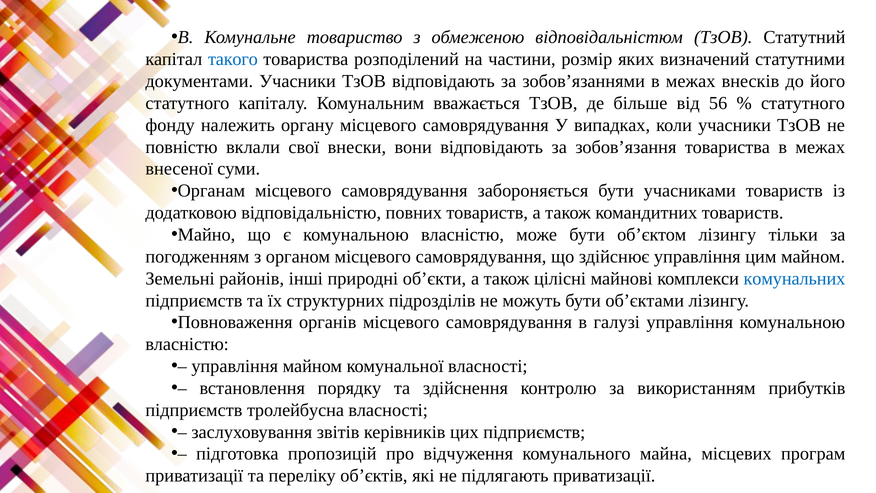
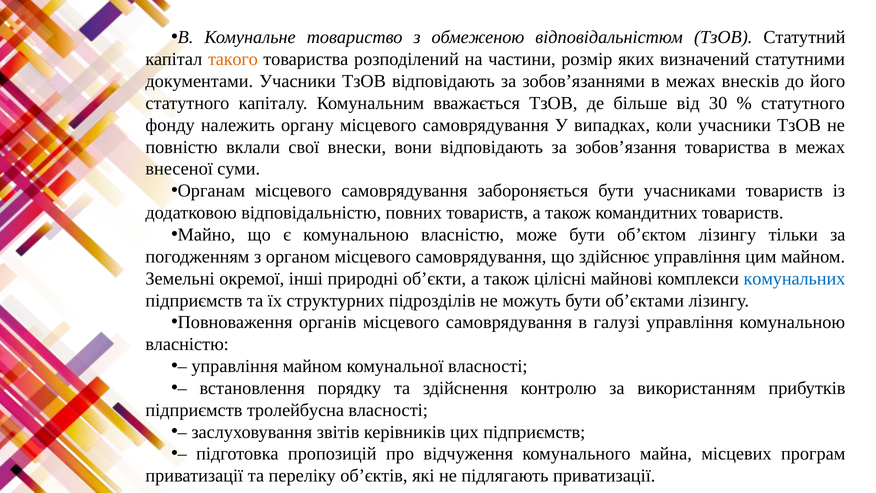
такого colour: blue -> orange
56: 56 -> 30
районів: районів -> окремої
